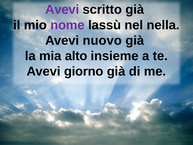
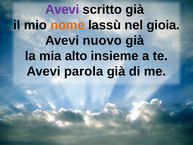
nome colour: purple -> orange
nella: nella -> gioia
giorno: giorno -> parola
